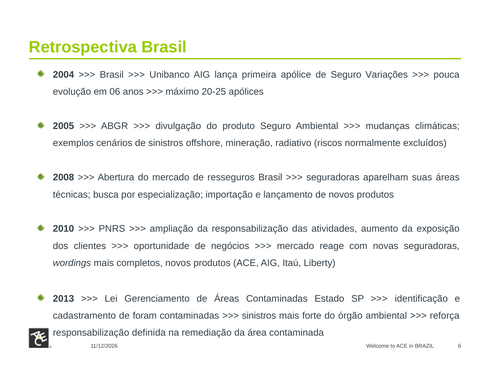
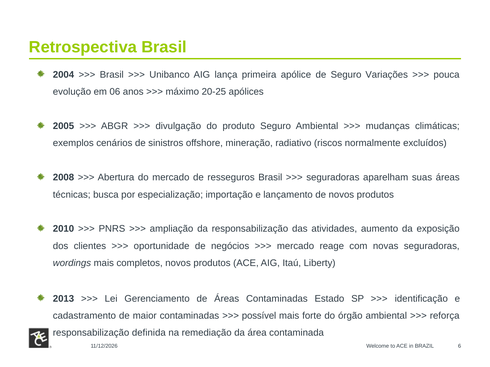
foram: foram -> maior
sinistros at (259, 316): sinistros -> possível
